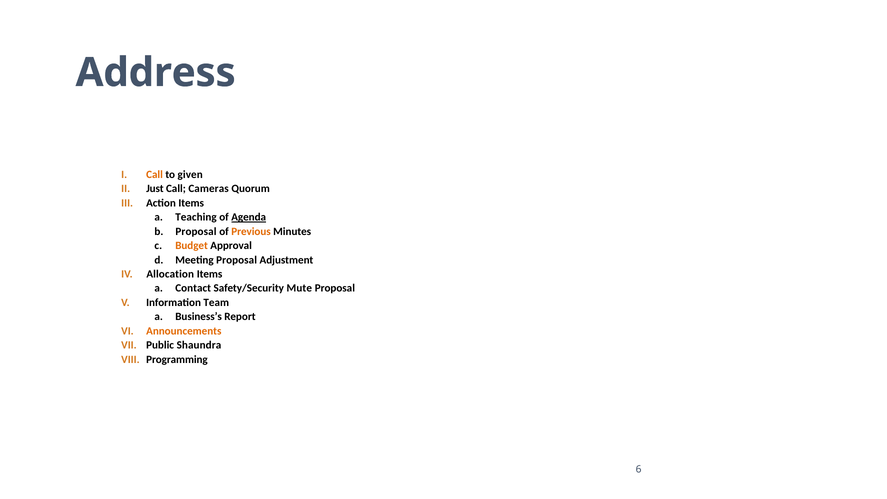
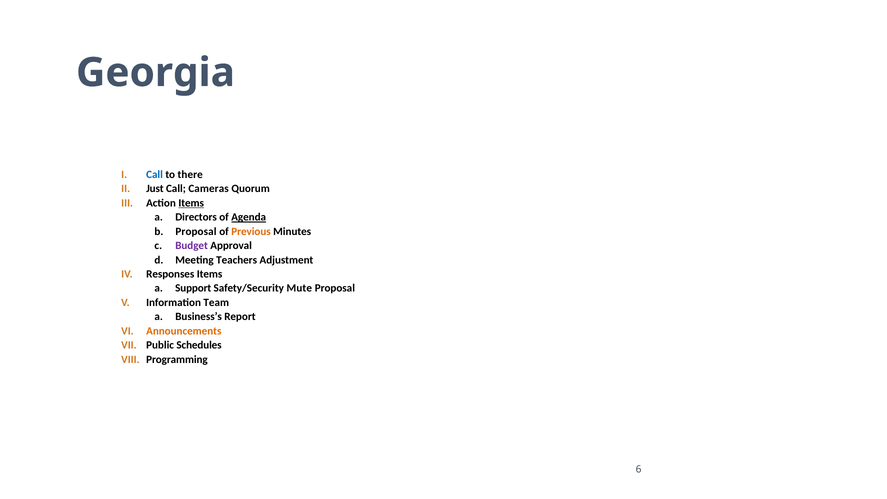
Address: Address -> Georgia
Call at (155, 174) colour: orange -> blue
given: given -> there
Items at (191, 203) underline: none -> present
Teaching: Teaching -> Directors
Budget colour: orange -> purple
Meeting Proposal: Proposal -> Teachers
Allocation: Allocation -> Responses
Contact: Contact -> Support
Shaundra: Shaundra -> Schedules
